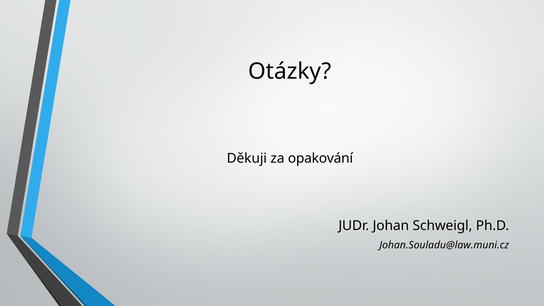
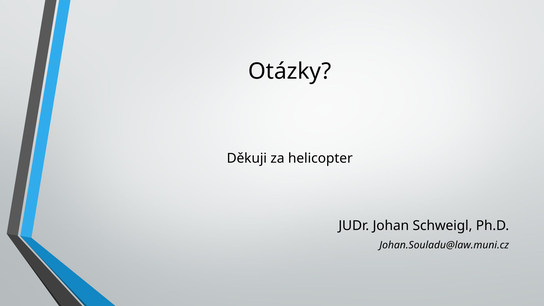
opakování: opakování -> helicopter
